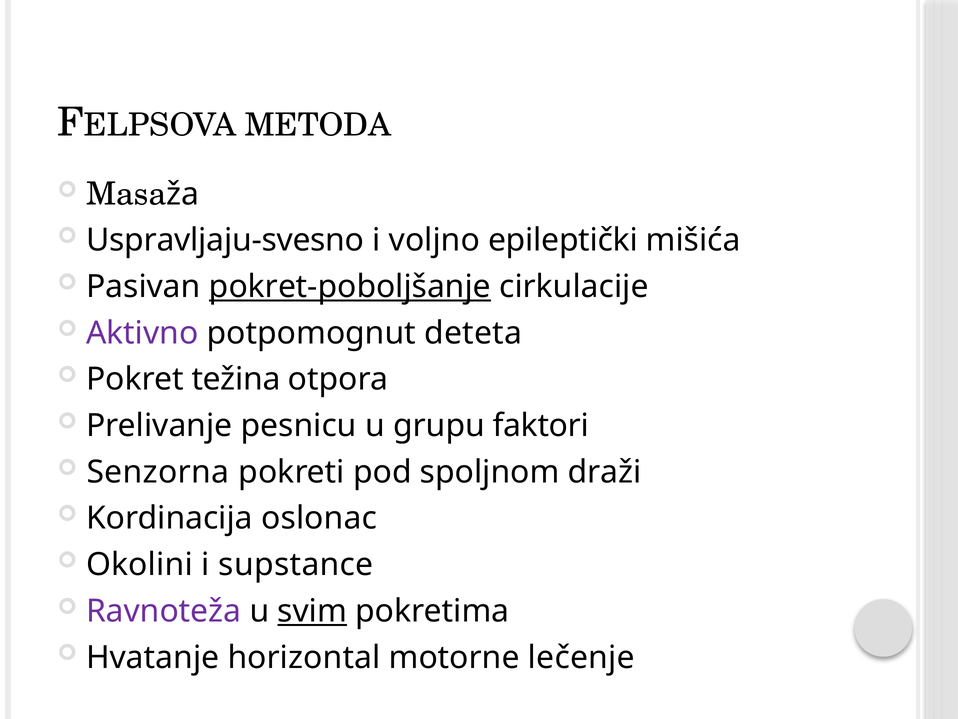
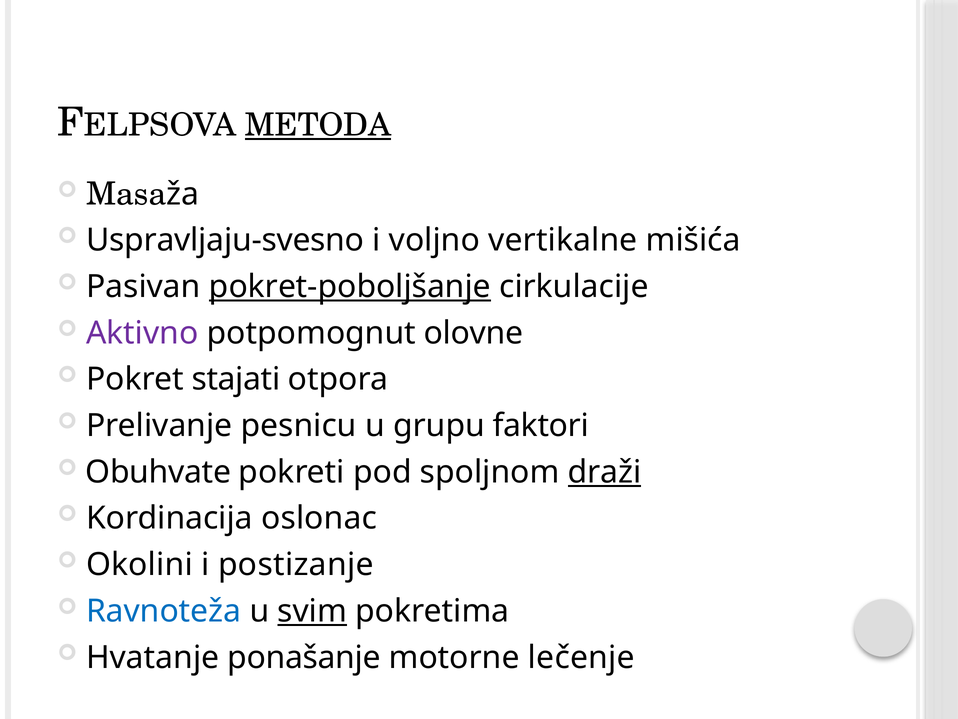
METODA underline: none -> present
epileptički: epileptički -> vertikalne
deteta: deteta -> olovne
težina: težina -> stajati
Senzorna: Senzorna -> Obuhvate
draži underline: none -> present
supstance: supstance -> postizanje
Ravnoteža colour: purple -> blue
horizontal: horizontal -> ponašanje
